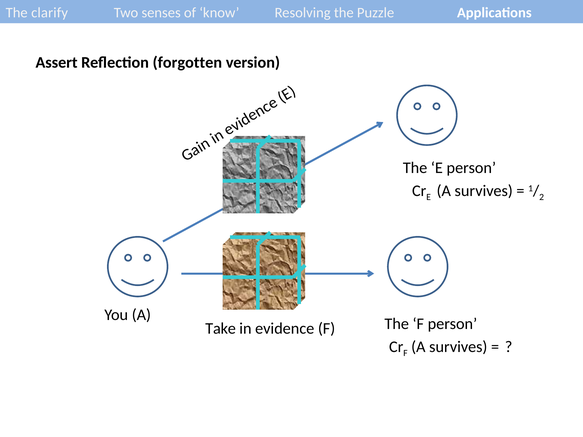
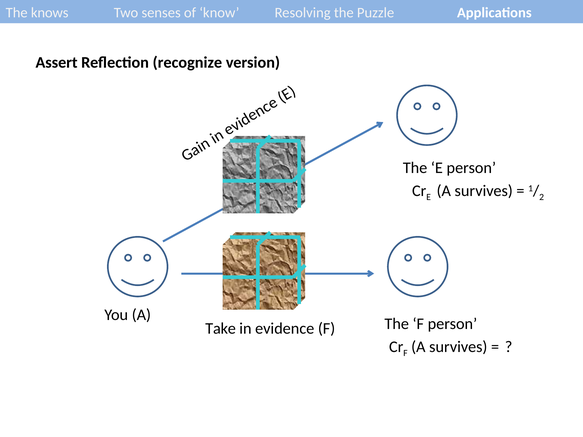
clarify: clarify -> knows
forgotten: forgotten -> recognize
